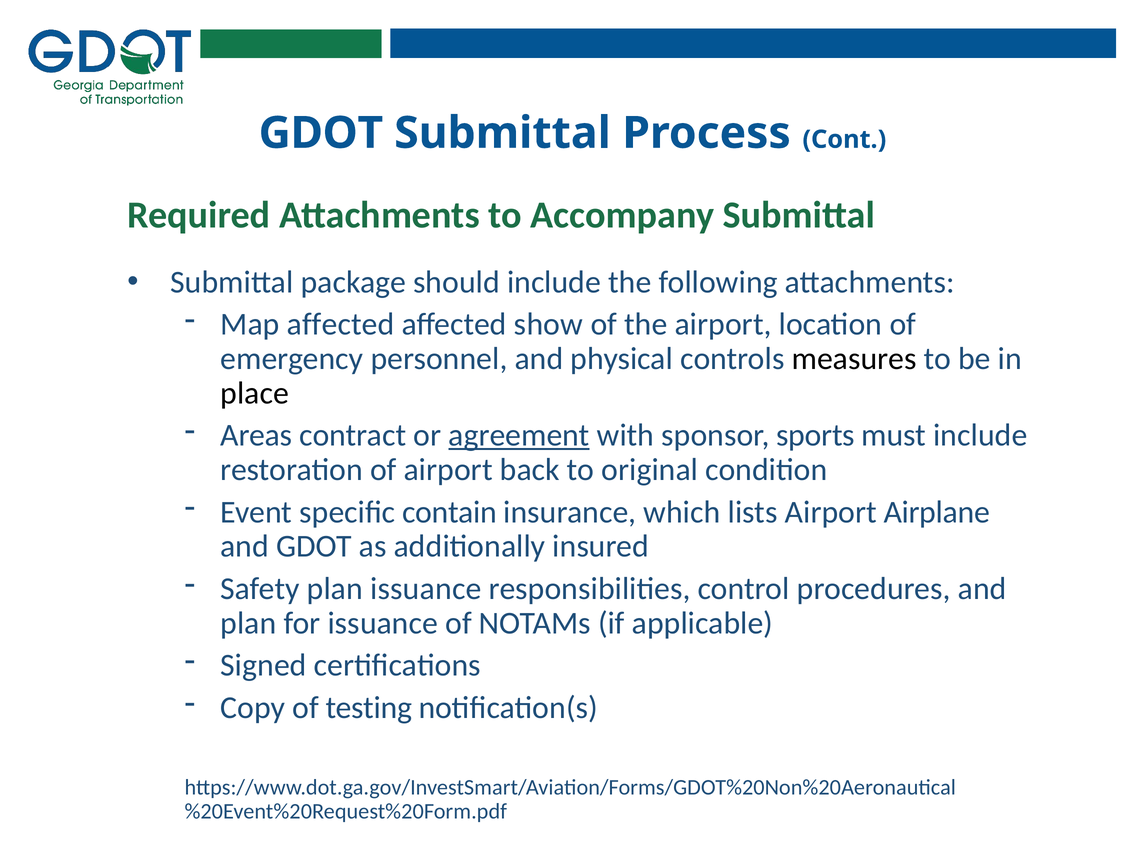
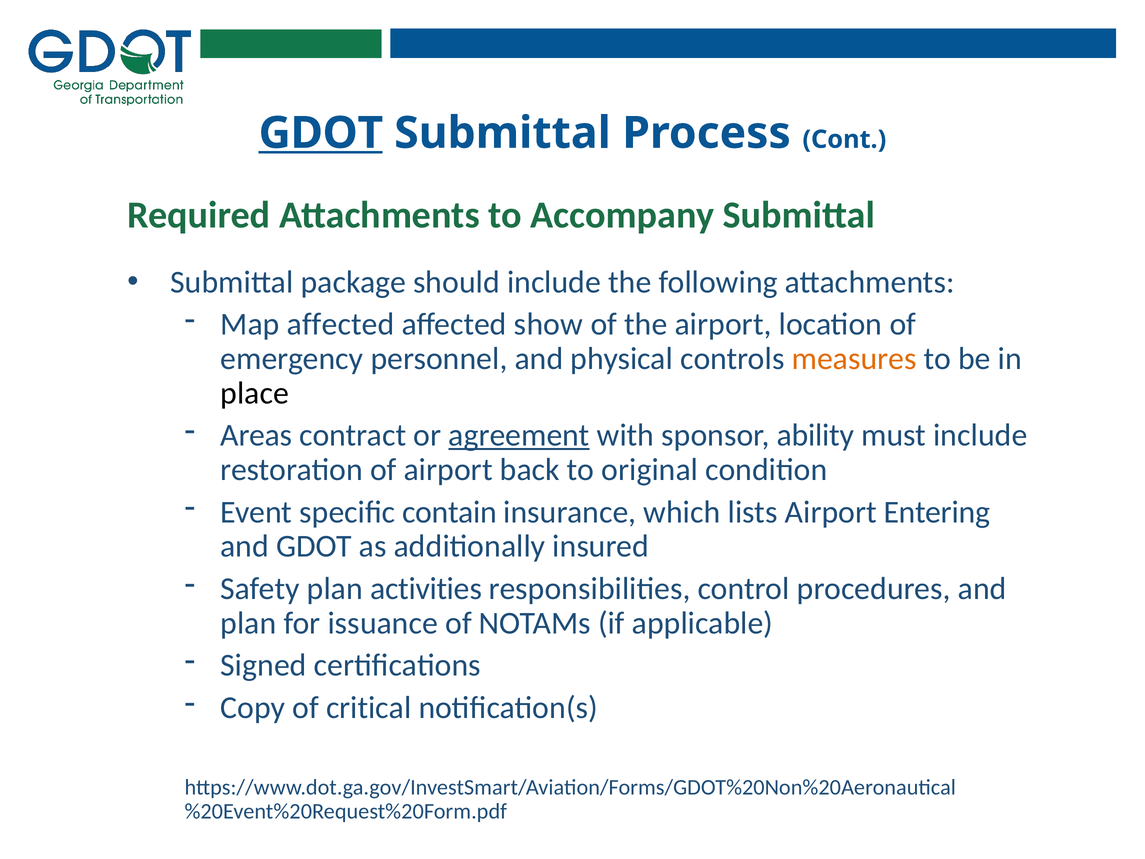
GDOT at (321, 133) underline: none -> present
measures colour: black -> orange
sports: sports -> ability
Airplane: Airplane -> Entering
plan issuance: issuance -> activities
testing: testing -> critical
